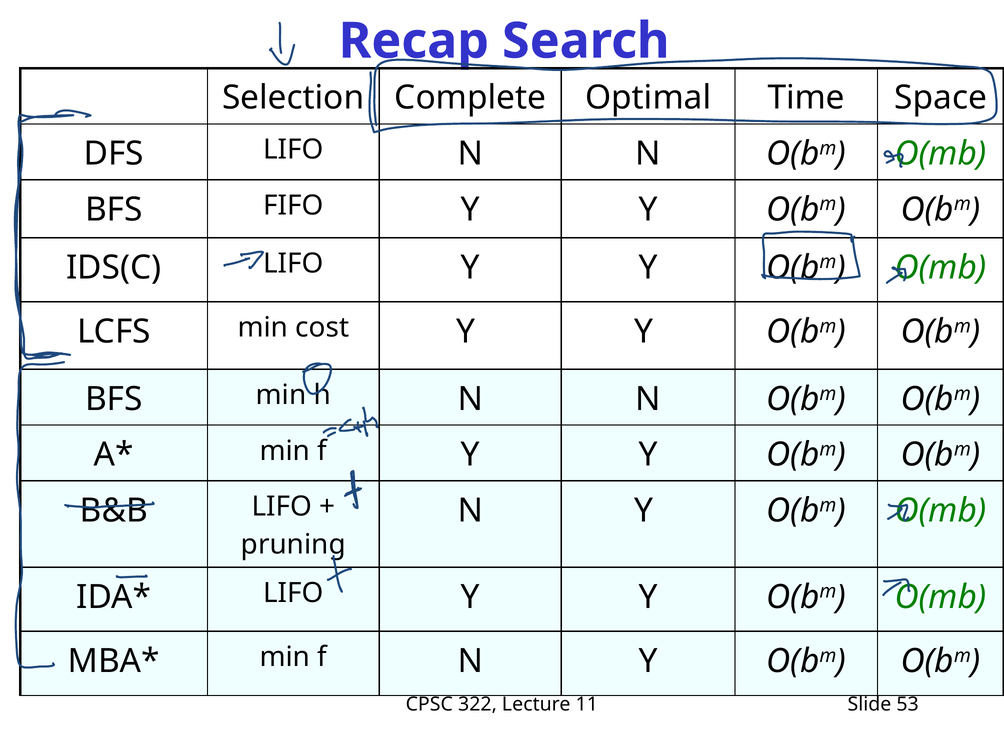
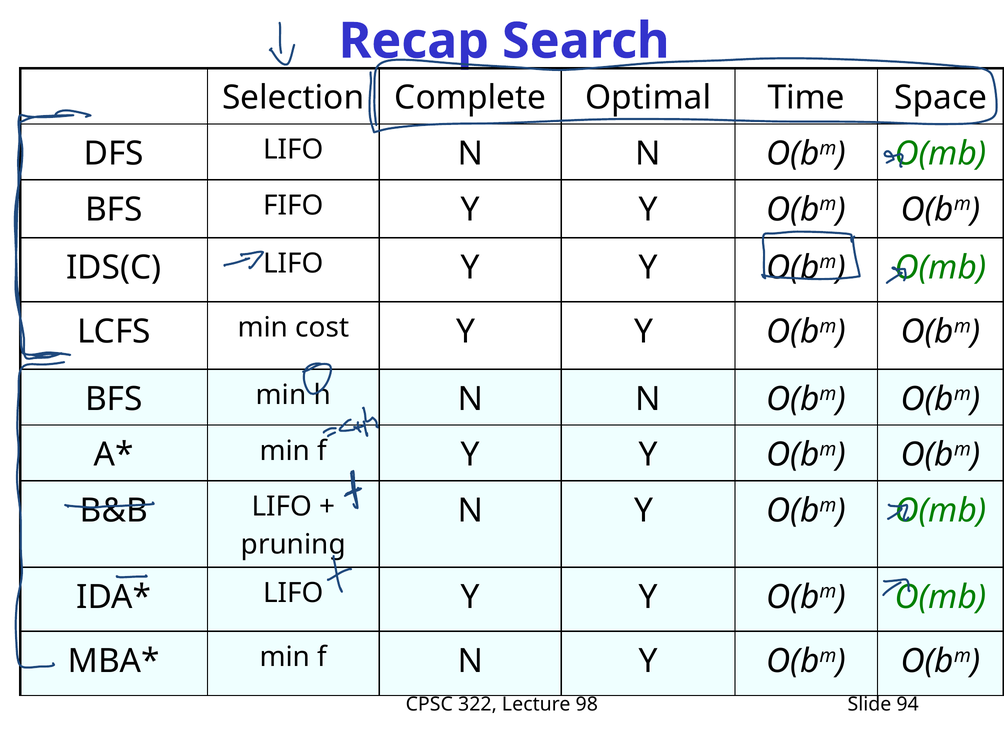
11: 11 -> 98
53: 53 -> 94
